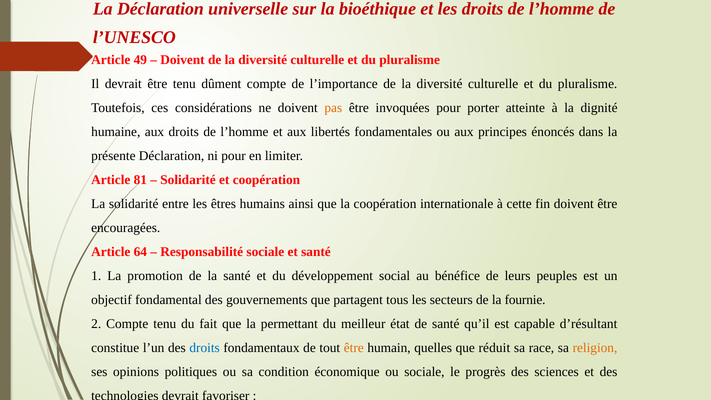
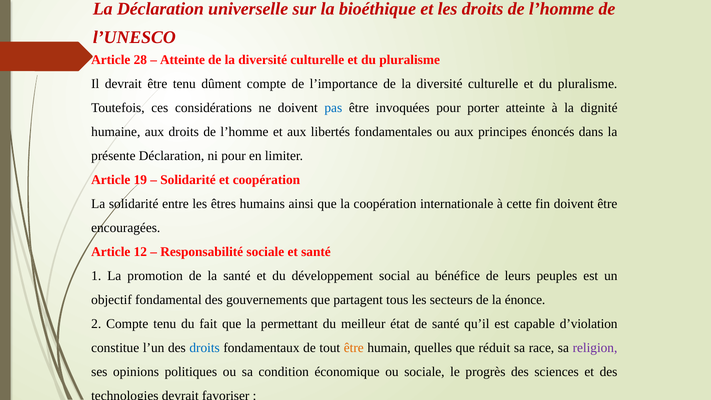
49: 49 -> 28
Doivent at (182, 60): Doivent -> Atteinte
pas colour: orange -> blue
81: 81 -> 19
64: 64 -> 12
fournie: fournie -> énonce
d’résultant: d’résultant -> d’violation
religion colour: orange -> purple
